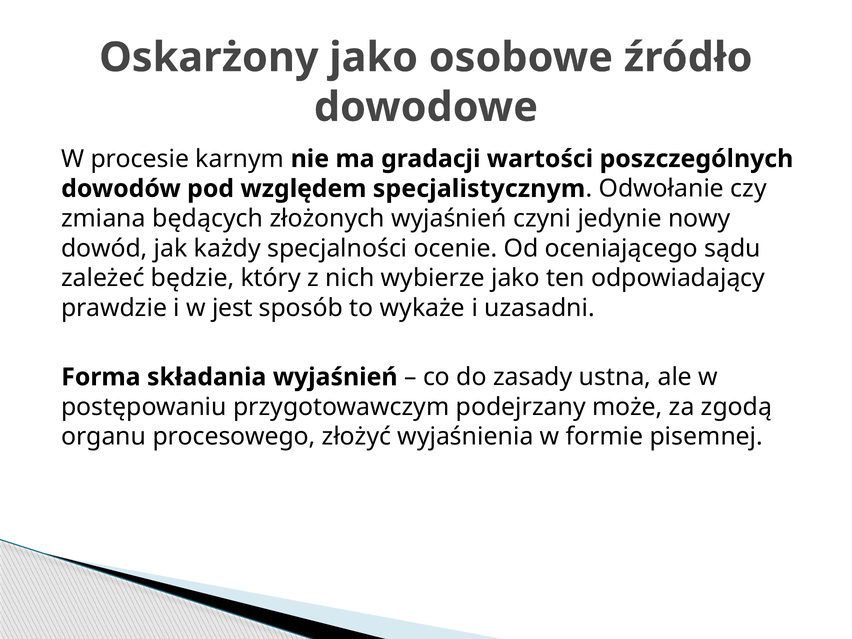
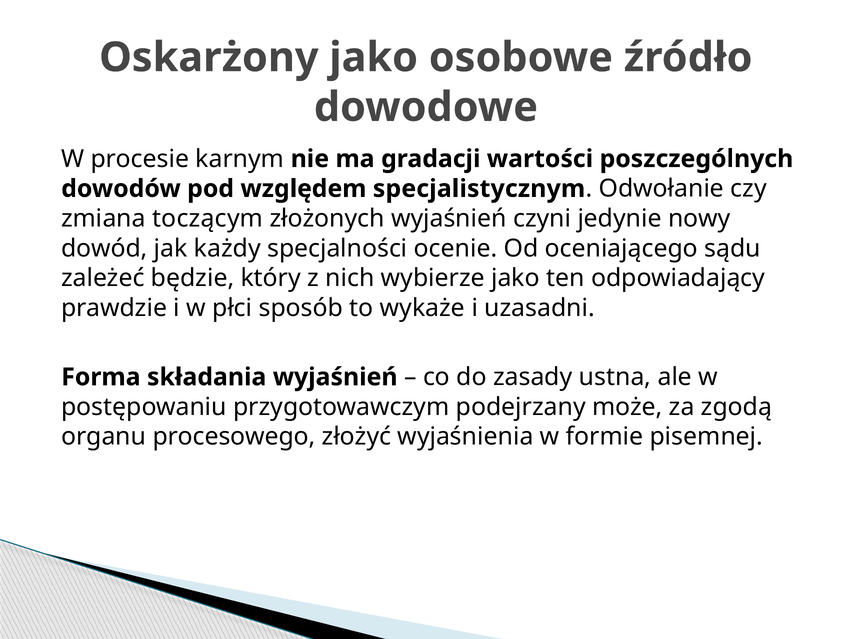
będących: będących -> toczącym
jest: jest -> płci
